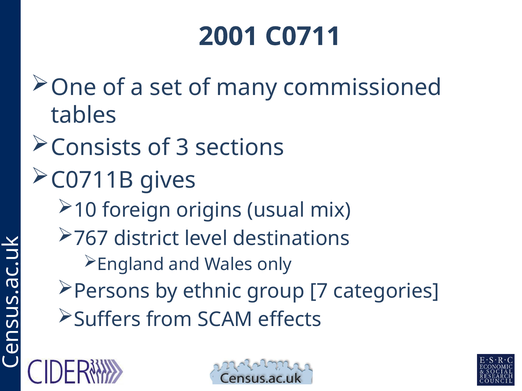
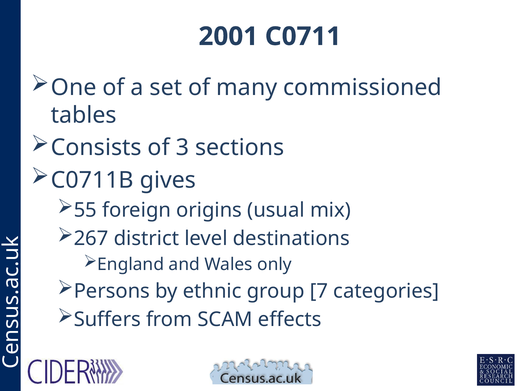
10: 10 -> 55
767: 767 -> 267
